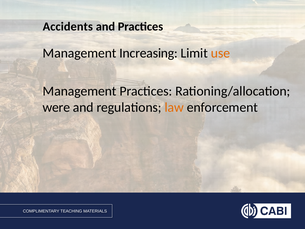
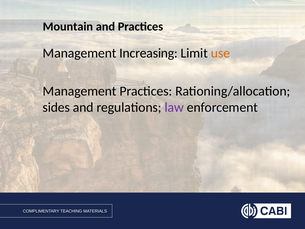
Accidents: Accidents -> Mountain
were: were -> sides
law colour: orange -> purple
